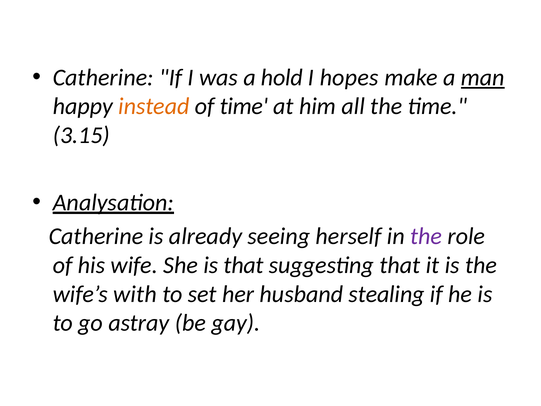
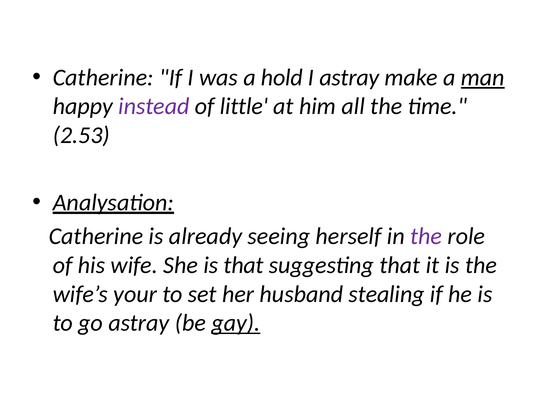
I hopes: hopes -> astray
instead colour: orange -> purple
of time: time -> little
3.15: 3.15 -> 2.53
with: with -> your
gay underline: none -> present
